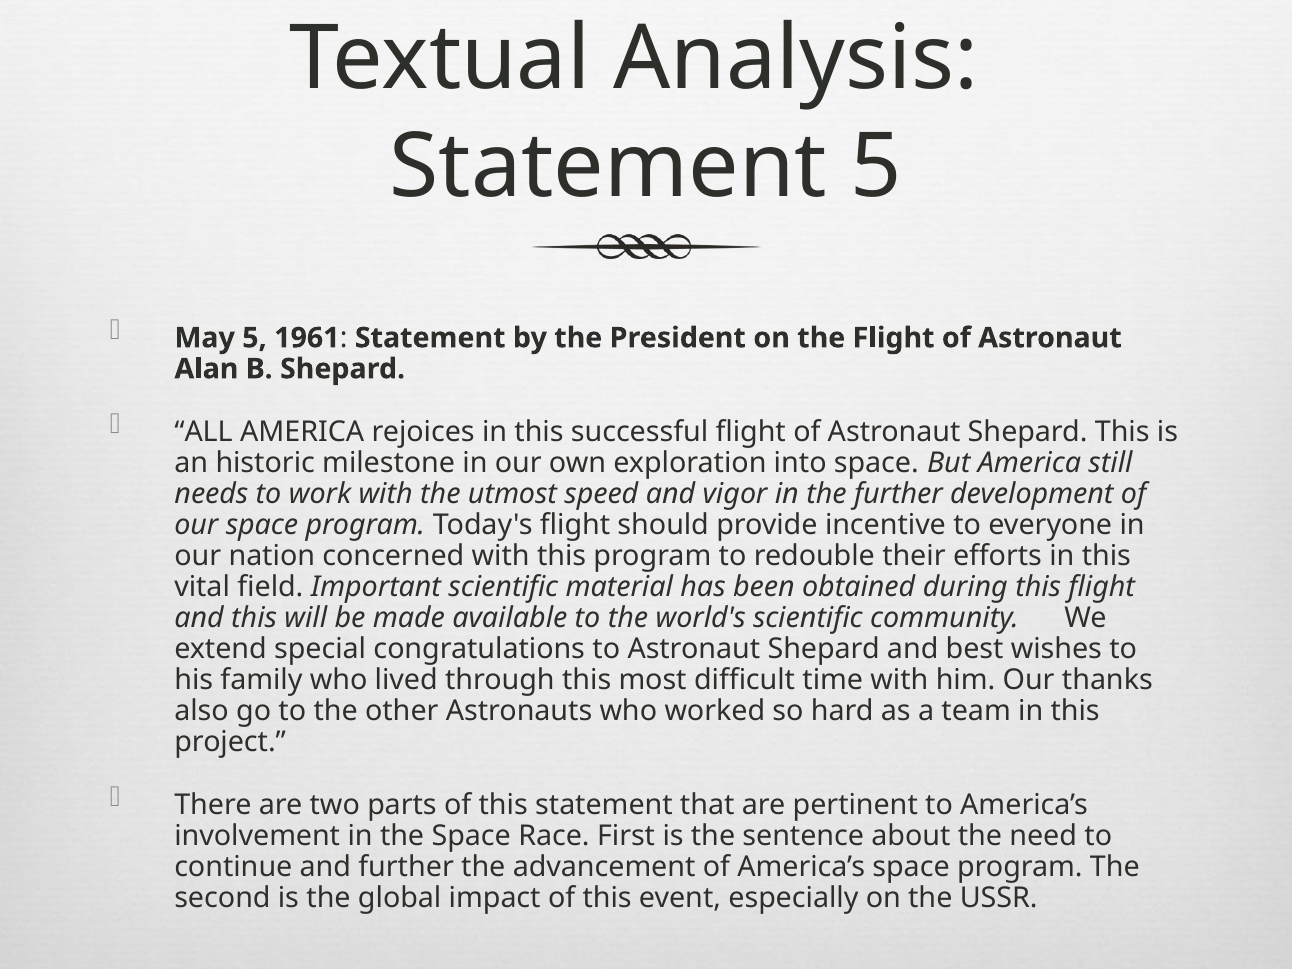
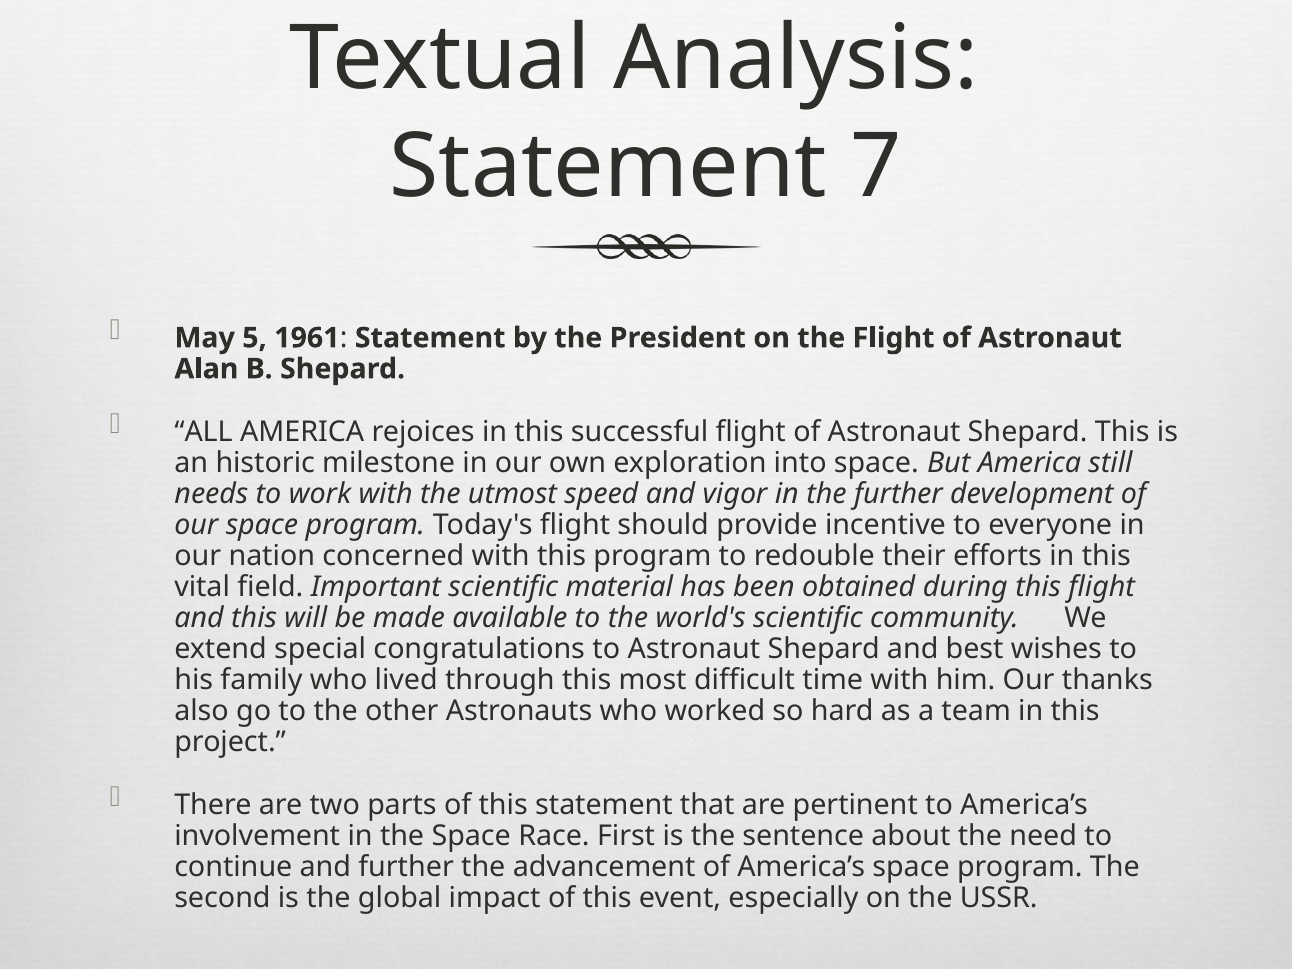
Statement 5: 5 -> 7
